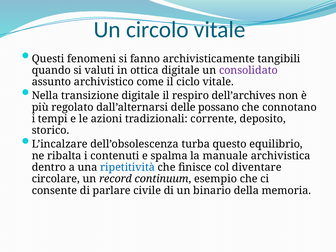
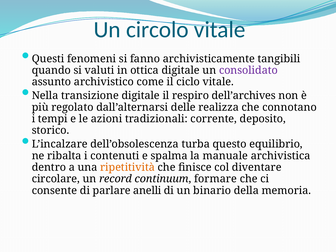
possano: possano -> realizza
ripetitività colour: blue -> orange
esempio: esempio -> formare
civile: civile -> anelli
